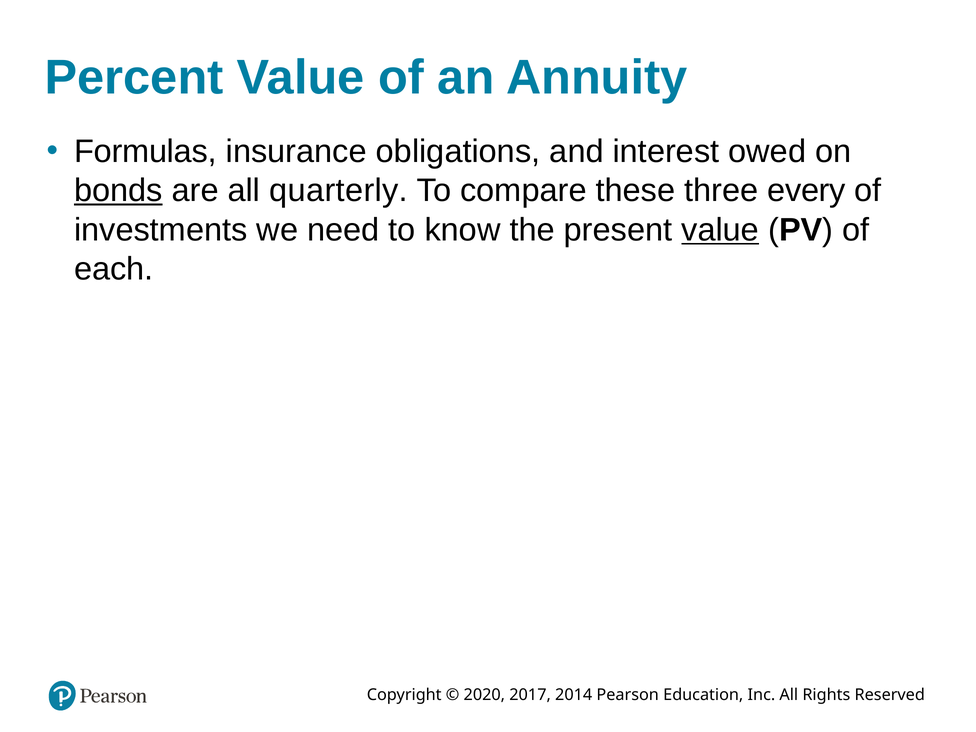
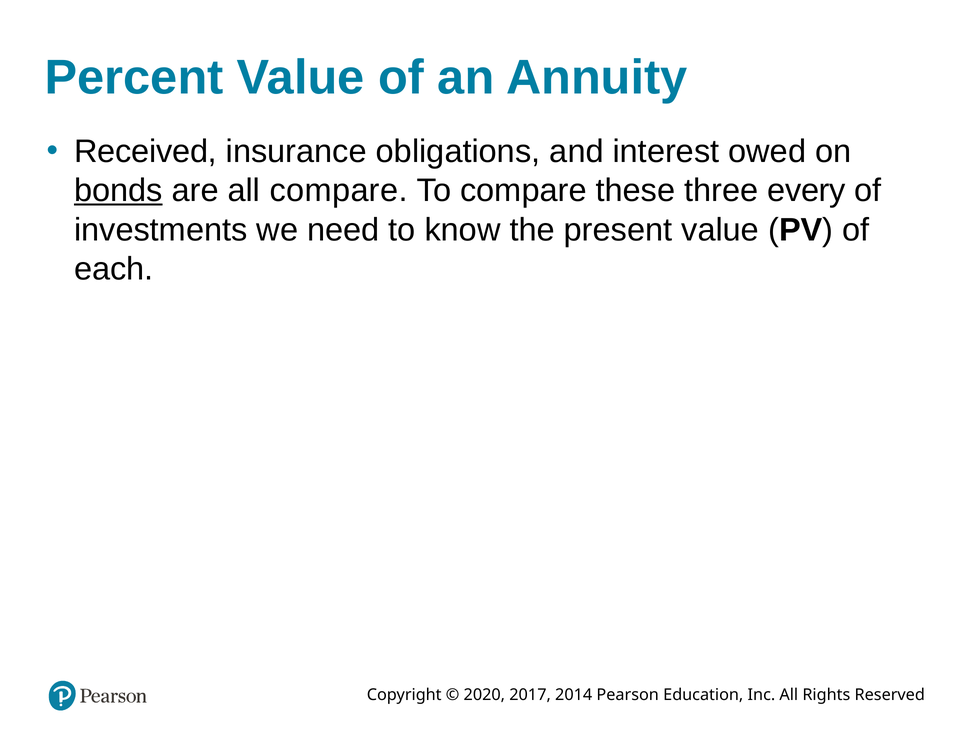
Formulas: Formulas -> Received
all quarterly: quarterly -> compare
value at (720, 230) underline: present -> none
